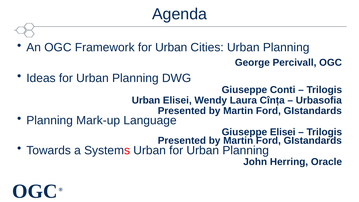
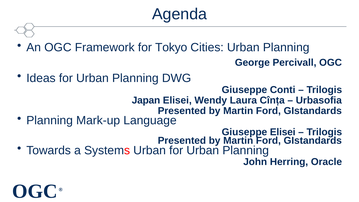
Framework for Urban: Urban -> Tokyo
Urban at (146, 100): Urban -> Japan
